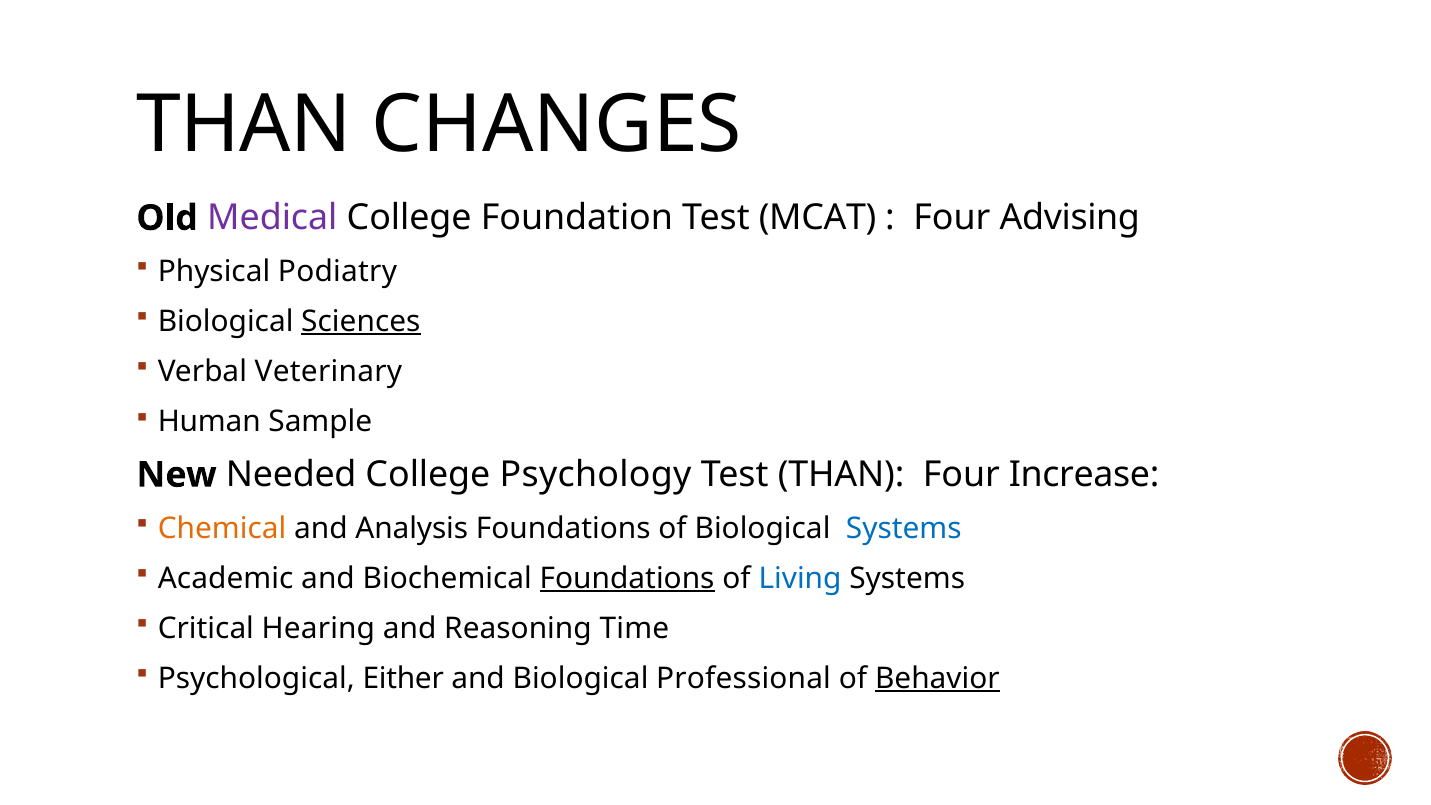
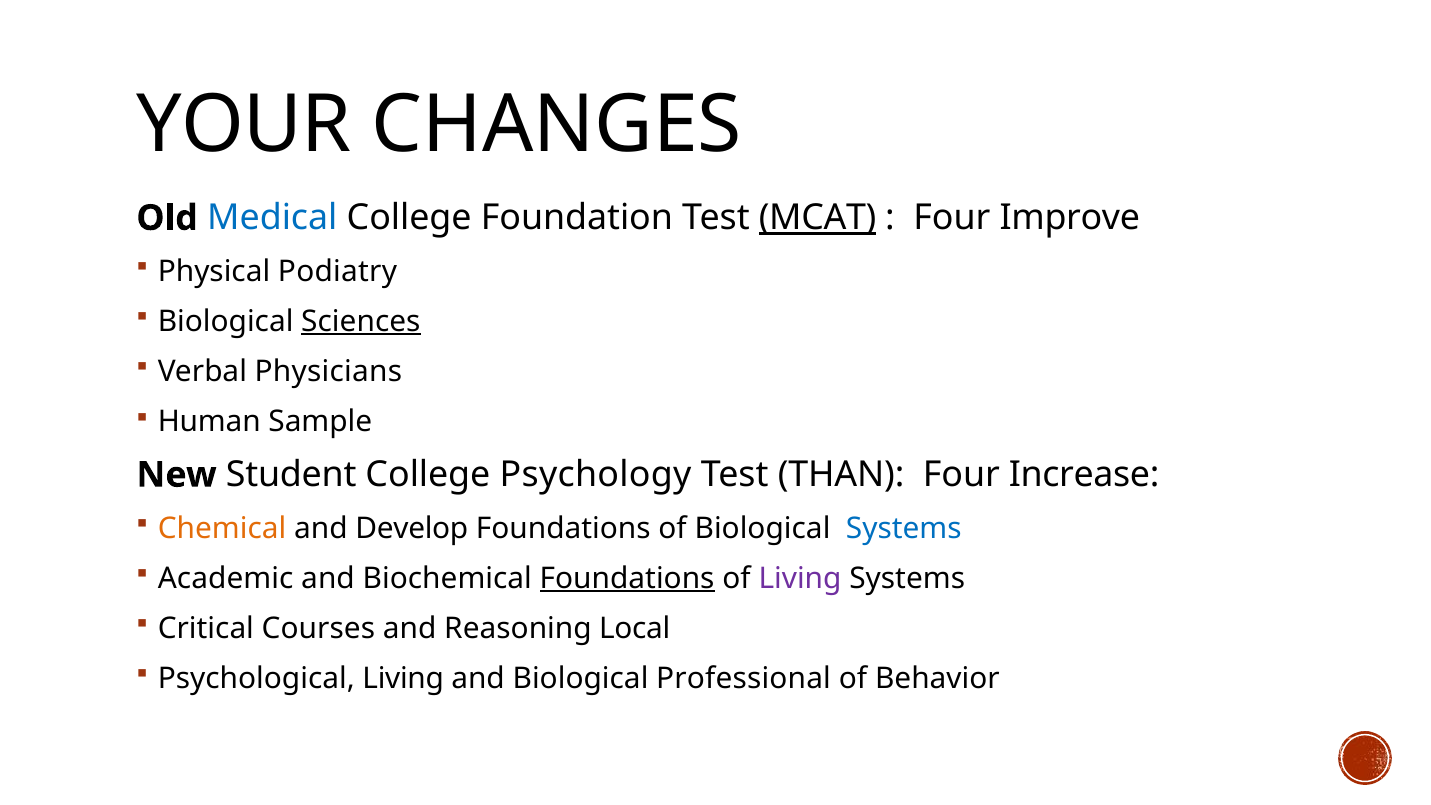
THAN at (244, 125): THAN -> YOUR
Medical colour: purple -> blue
MCAT underline: none -> present
Advising: Advising -> Improve
Veterinary: Veterinary -> Physicians
Needed: Needed -> Student
Analysis: Analysis -> Develop
Living at (800, 578) colour: blue -> purple
Hearing: Hearing -> Courses
Time: Time -> Local
Psychological Either: Either -> Living
Behavior underline: present -> none
